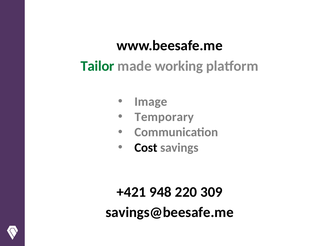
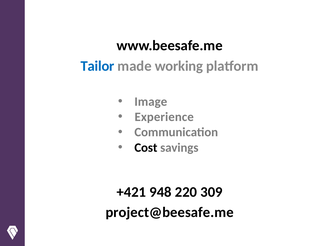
Tailor colour: green -> blue
Temporary: Temporary -> Experience
savings@beesafe.me: savings@beesafe.me -> project@beesafe.me
